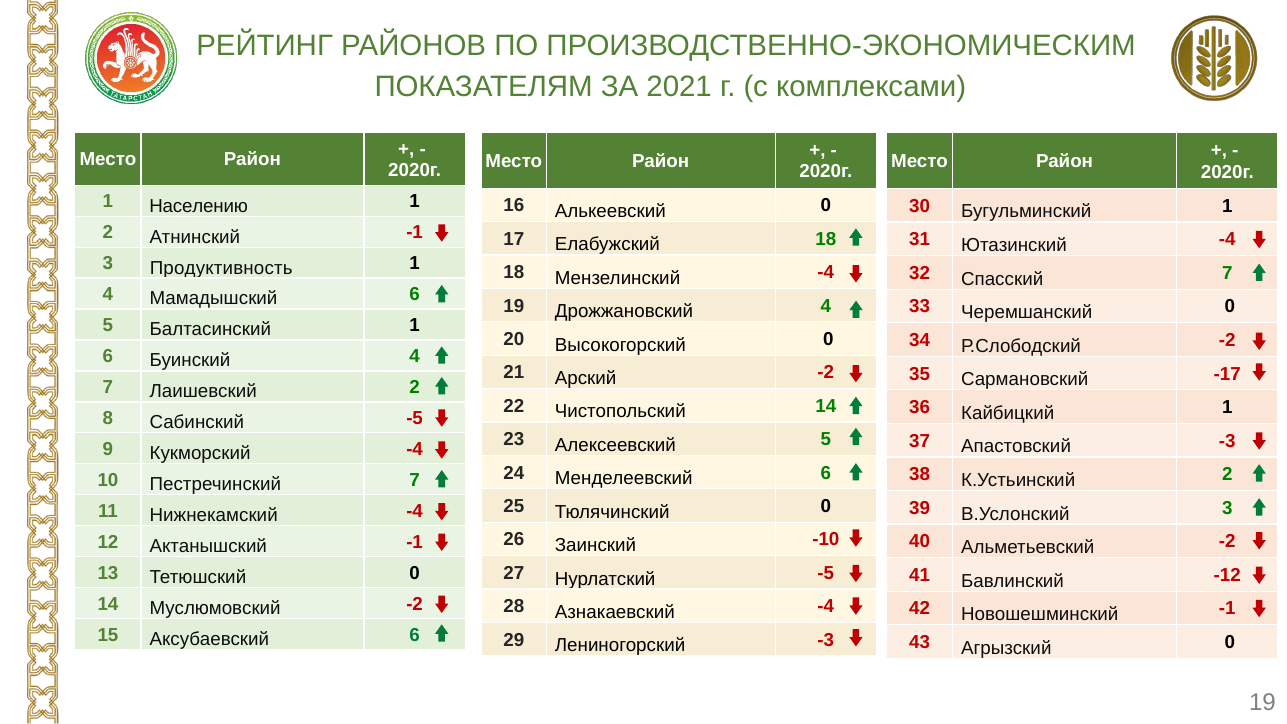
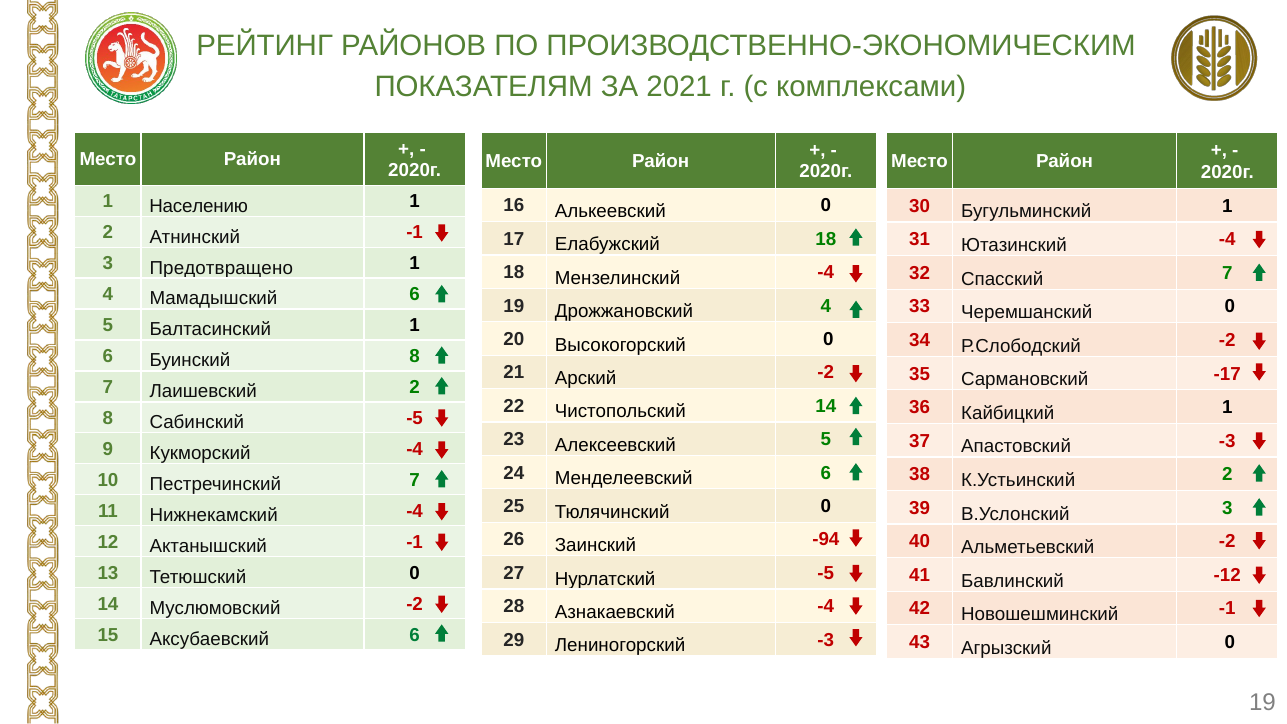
Продуктивность: Продуктивность -> Предотвращено
Буинский 4: 4 -> 8
-10: -10 -> -94
